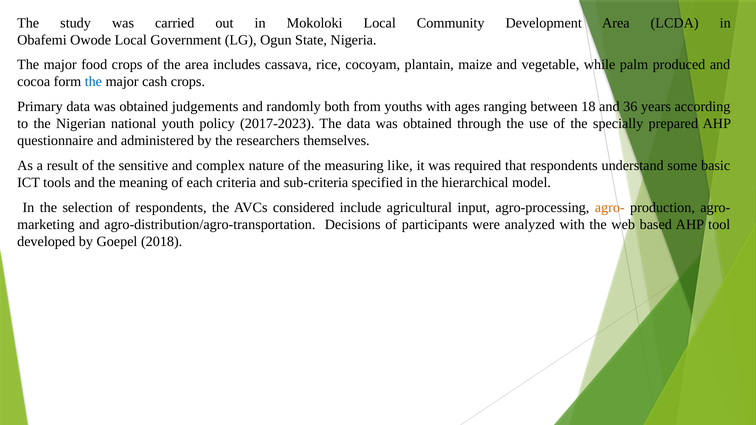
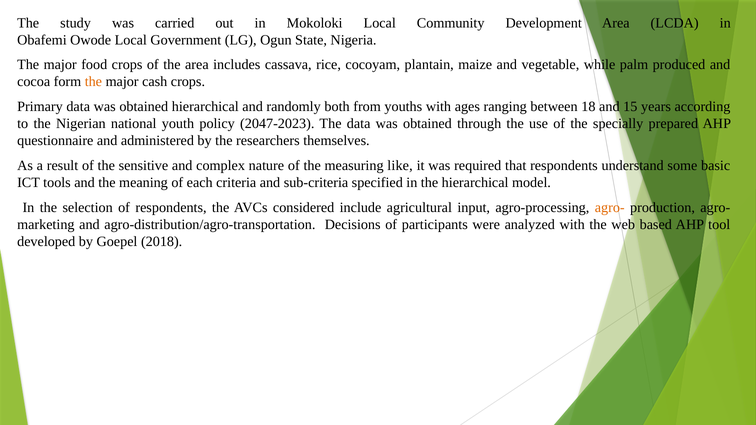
the at (93, 82) colour: blue -> orange
obtained judgements: judgements -> hierarchical
36: 36 -> 15
2017-2023: 2017-2023 -> 2047-2023
